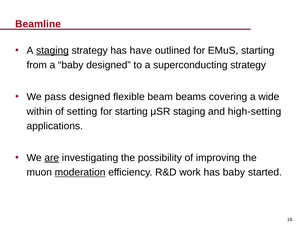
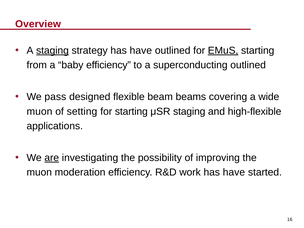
Beamline: Beamline -> Overview
EMuS underline: none -> present
baby designed: designed -> efficiency
superconducting strategy: strategy -> outlined
within at (40, 111): within -> muon
high-setting: high-setting -> high-flexible
moderation underline: present -> none
work has baby: baby -> have
